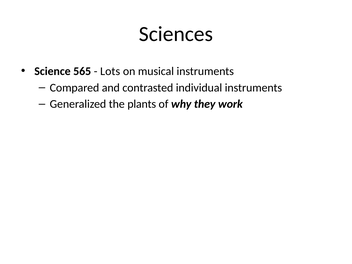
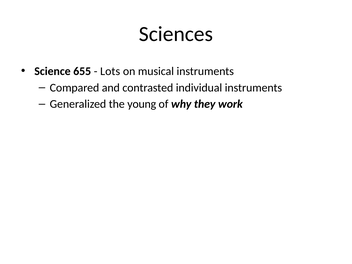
565: 565 -> 655
plants: plants -> young
